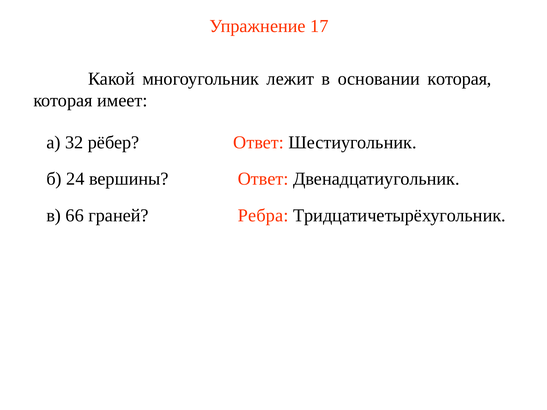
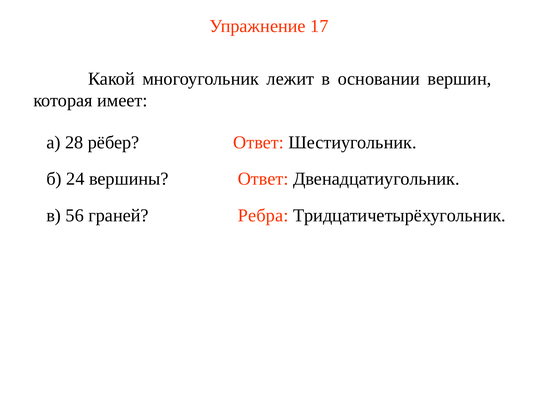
основании которая: которая -> вершин
32: 32 -> 28
66: 66 -> 56
